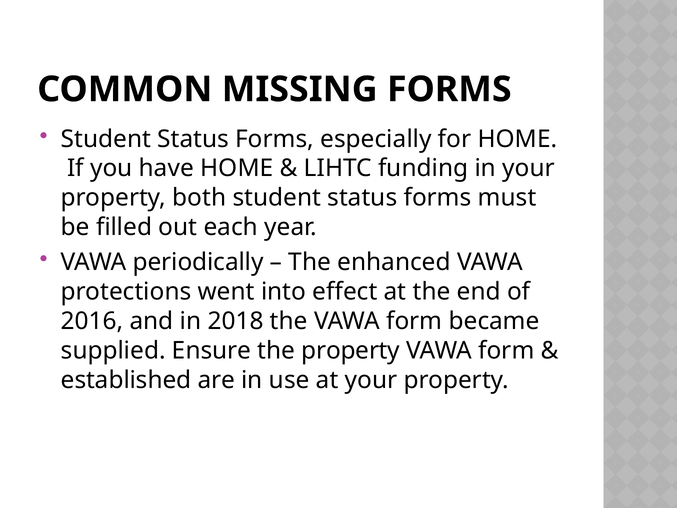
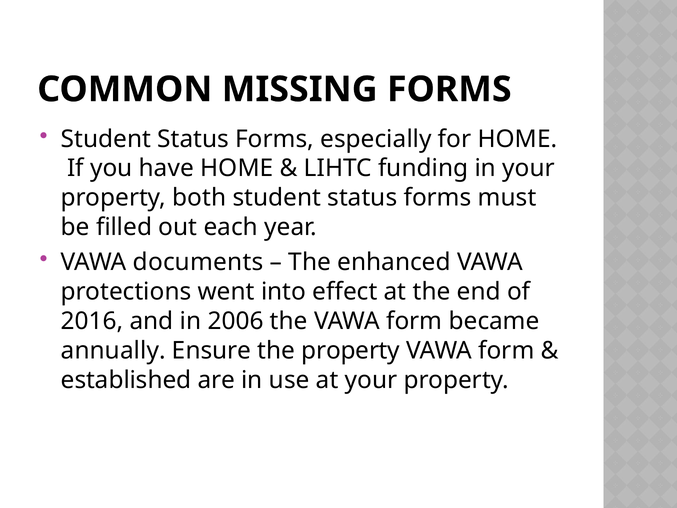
periodically: periodically -> documents
2018: 2018 -> 2006
supplied: supplied -> annually
